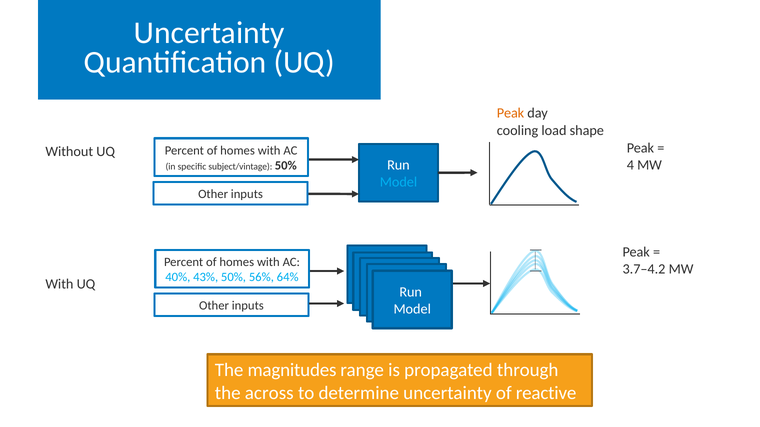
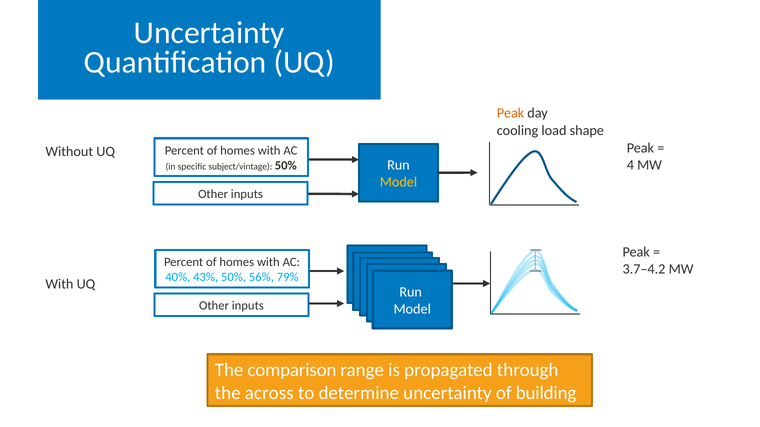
Model at (398, 183) colour: light blue -> yellow
64%: 64% -> 79%
magnitudes: magnitudes -> comparison
reactive: reactive -> building
